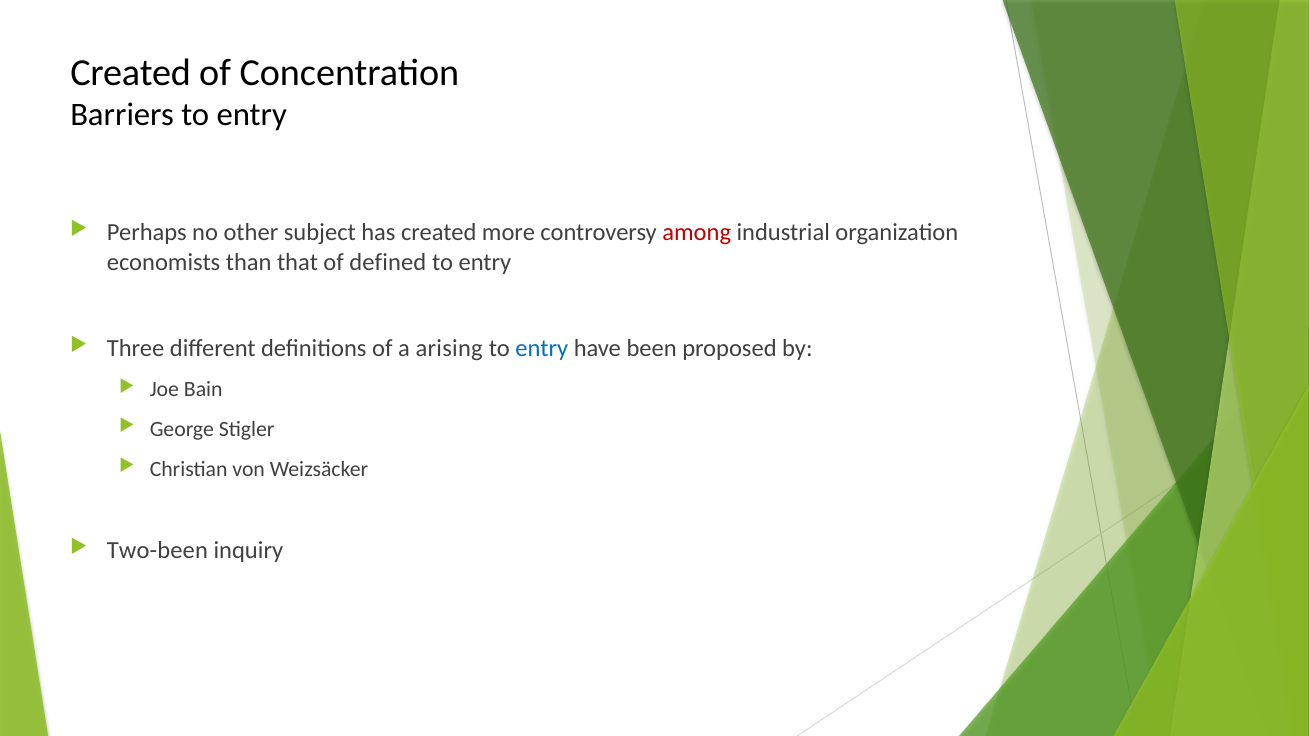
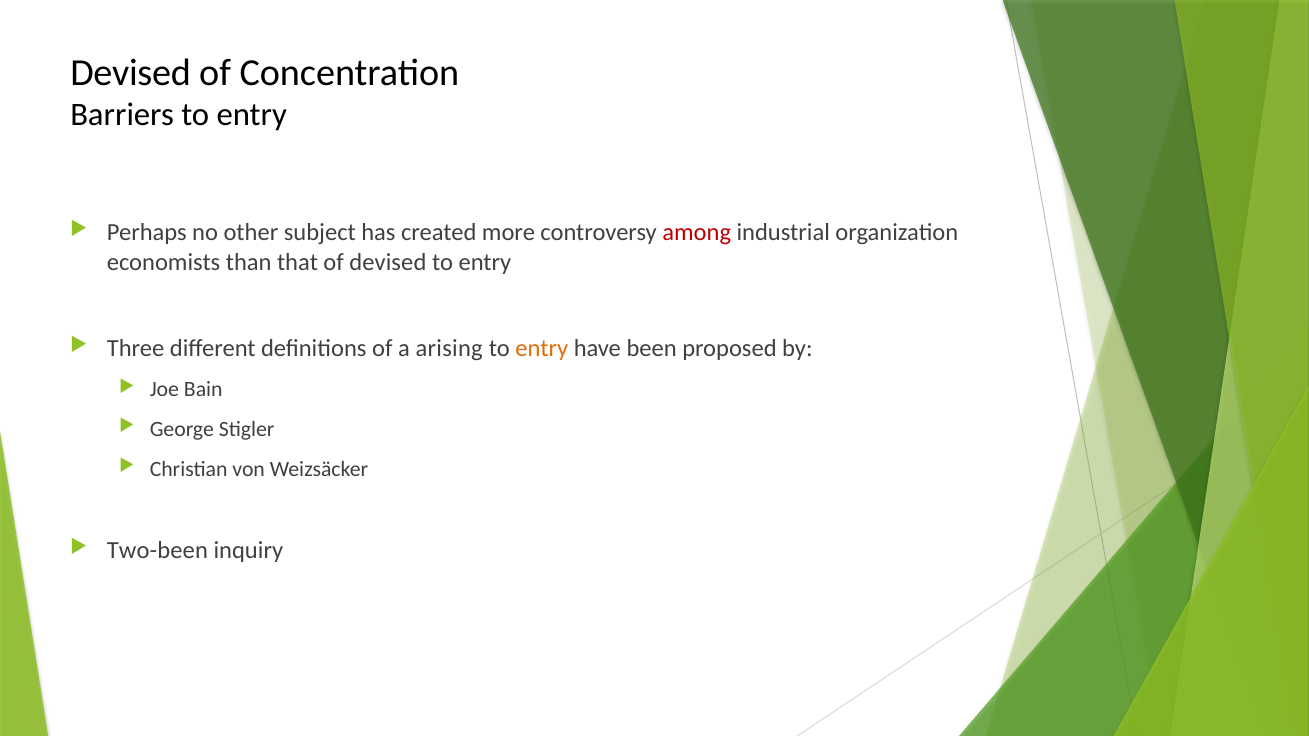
Created at (131, 73): Created -> Devised
of defined: defined -> devised
entry at (542, 348) colour: blue -> orange
